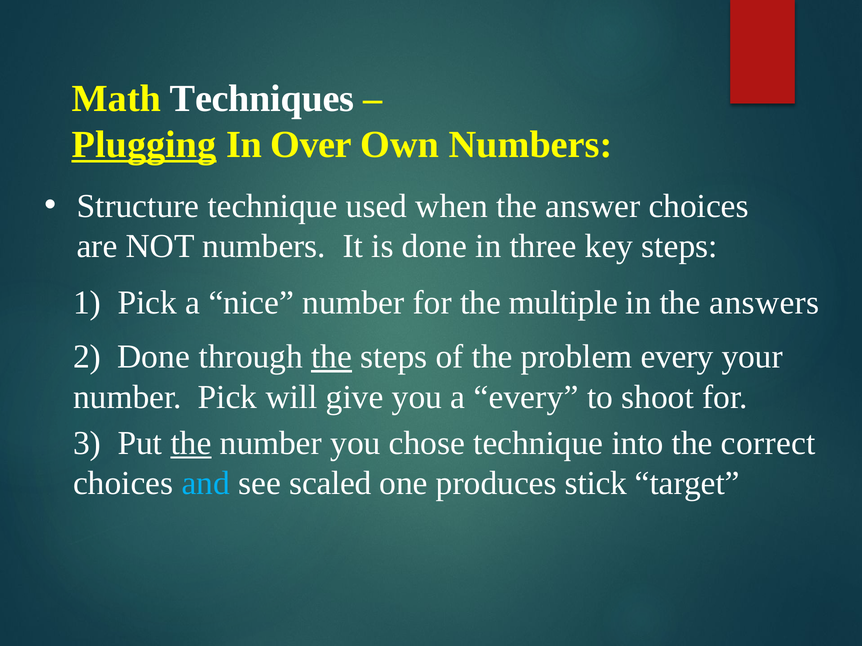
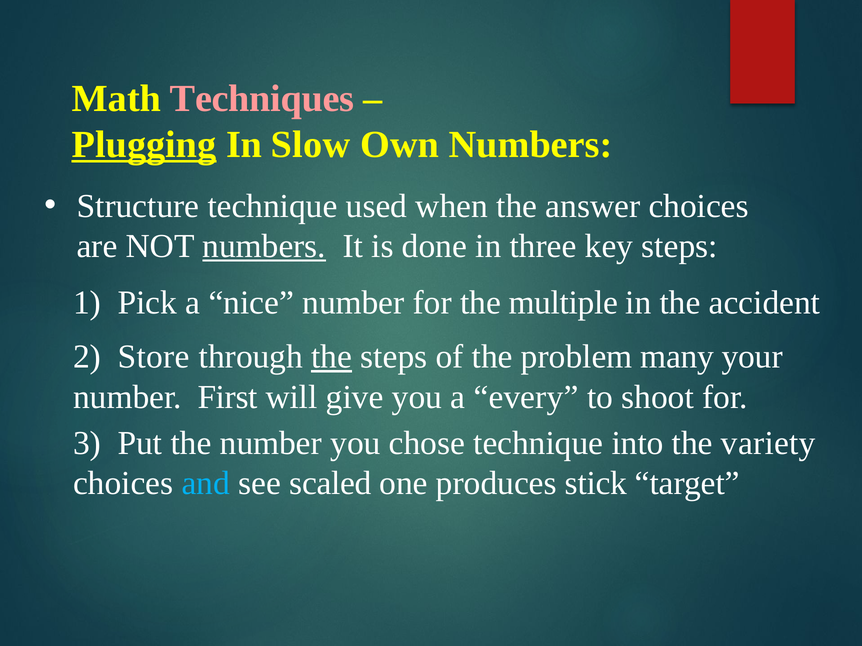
Techniques colour: white -> pink
Over: Over -> Slow
numbers at (264, 247) underline: none -> present
answers: answers -> accident
2 Done: Done -> Store
problem every: every -> many
number Pick: Pick -> First
the at (191, 443) underline: present -> none
correct: correct -> variety
